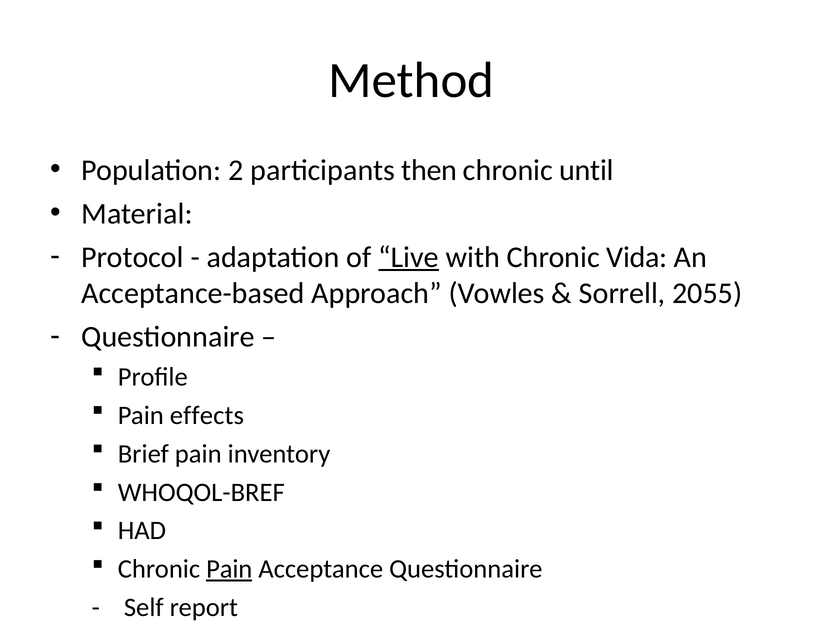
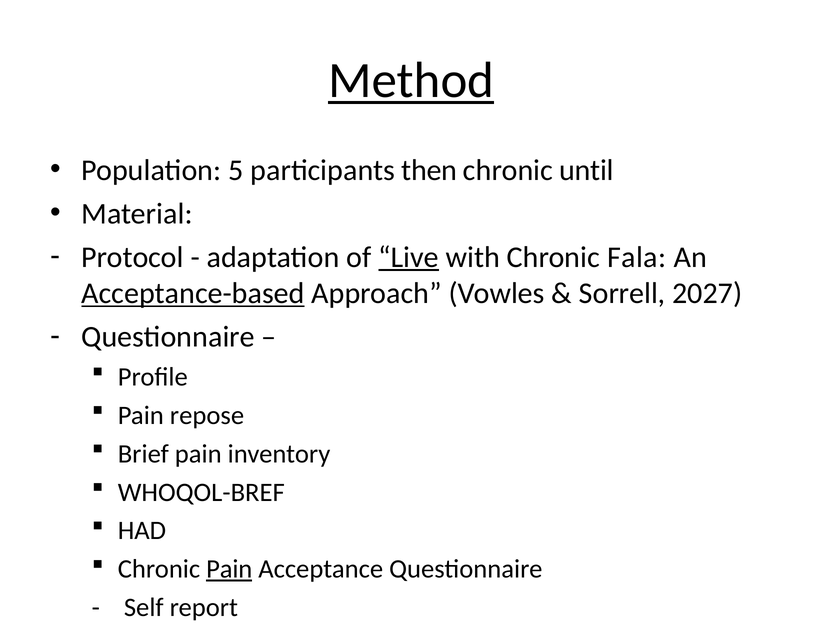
Method underline: none -> present
2: 2 -> 5
Vida: Vida -> Fala
Acceptance-based underline: none -> present
2055: 2055 -> 2027
effects: effects -> repose
